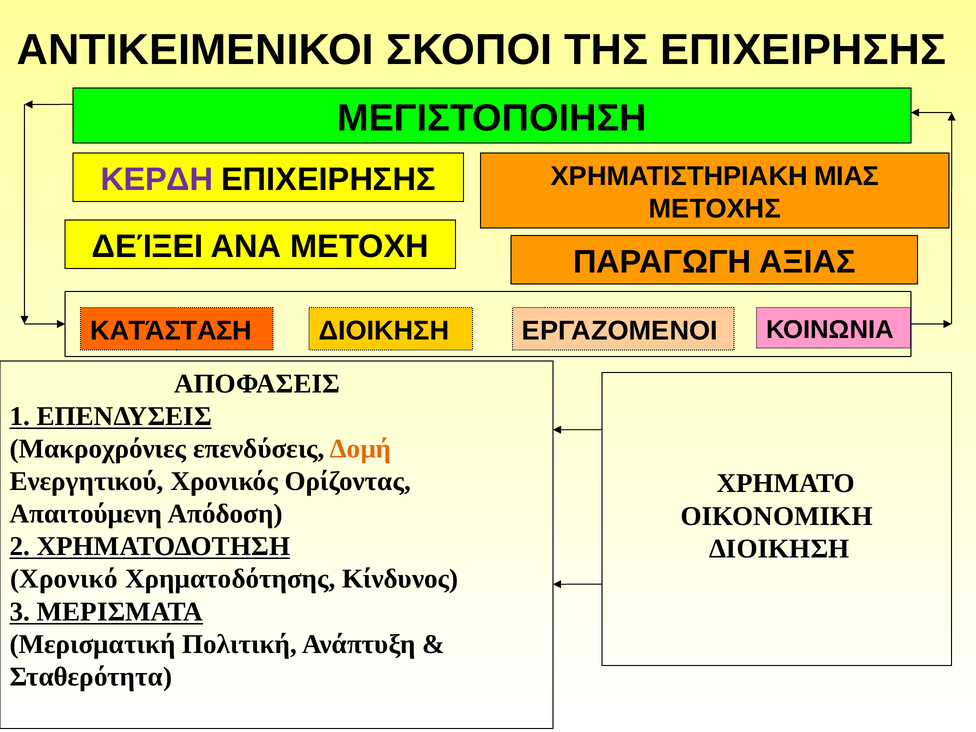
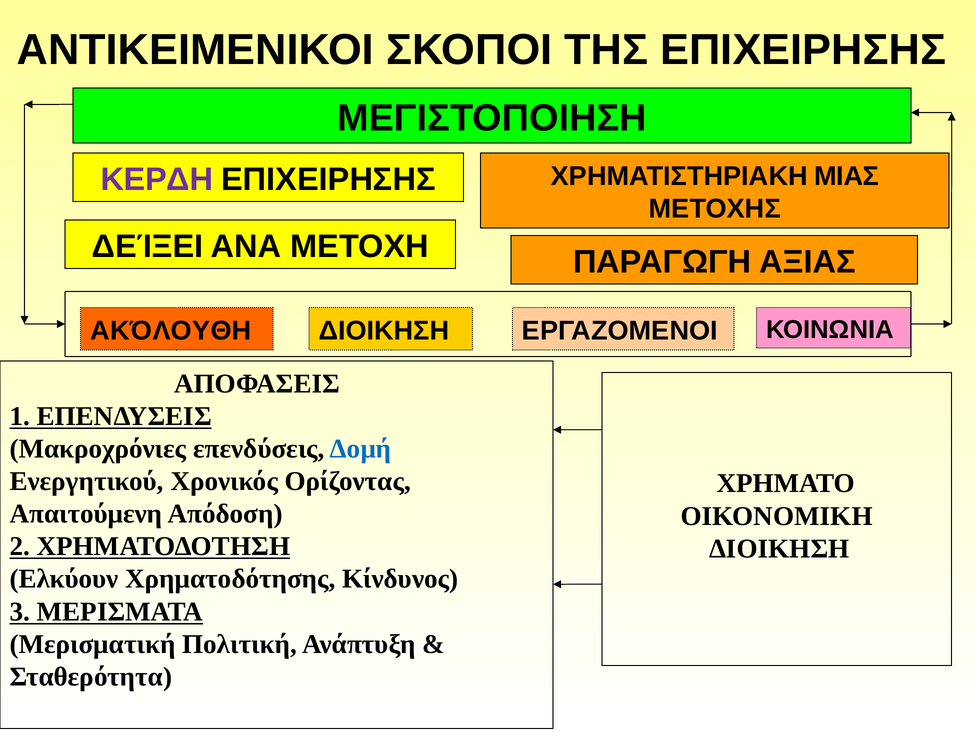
ΚΑΤΆΣΤΑΣΗ: ΚΑΤΆΣΤΑΣΗ -> ΑΚΌΛΟΥΘΗ
Δομή colour: orange -> blue
Χρονικό: Χρονικό -> Ελκύουν
